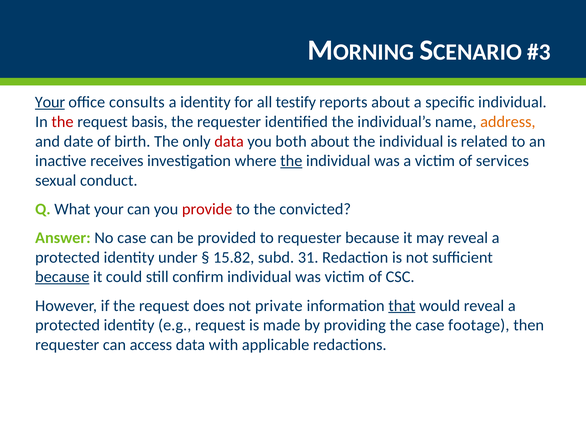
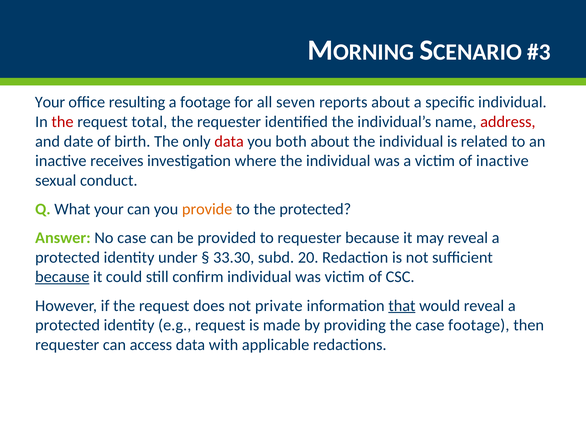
Your at (50, 102) underline: present -> none
consults: consults -> resulting
a identity: identity -> footage
testify: testify -> seven
basis: basis -> total
address colour: orange -> red
the at (291, 161) underline: present -> none
of services: services -> inactive
provide colour: red -> orange
the convicted: convicted -> protected
15.82: 15.82 -> 33.30
31: 31 -> 20
